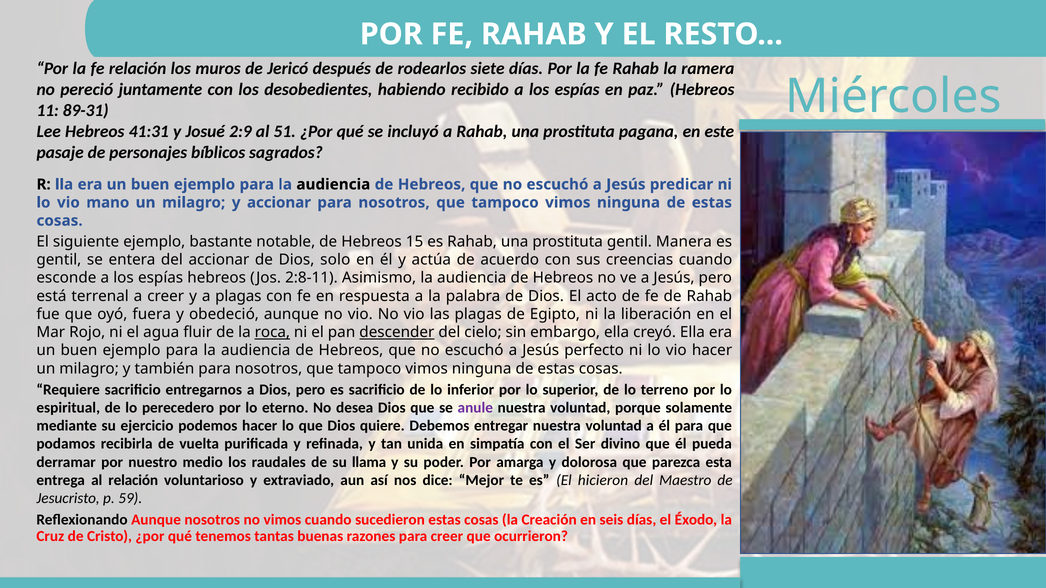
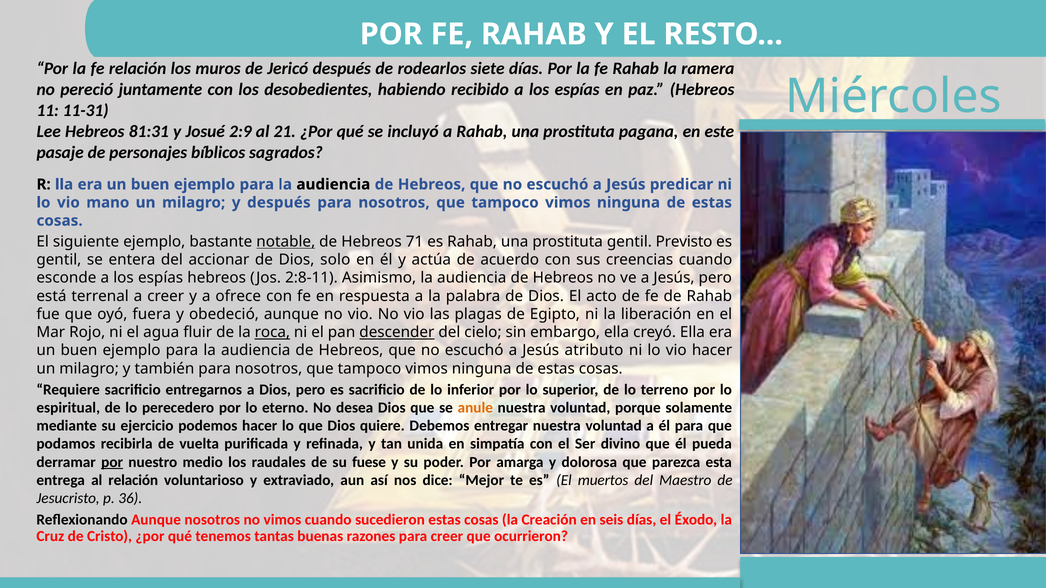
89-31: 89-31 -> 11-31
41:31: 41:31 -> 81:31
51: 51 -> 21
y accionar: accionar -> después
notable underline: none -> present
15: 15 -> 71
Manera: Manera -> Previsto
a plagas: plagas -> ofrece
perfecto: perfecto -> atributo
anule colour: purple -> orange
por at (112, 462) underline: none -> present
llama: llama -> fuese
hicieron: hicieron -> muertos
59: 59 -> 36
